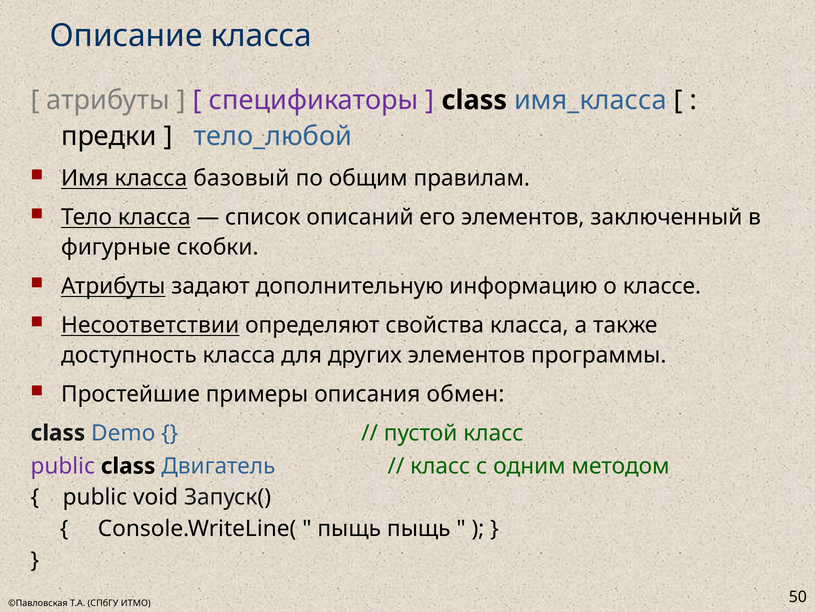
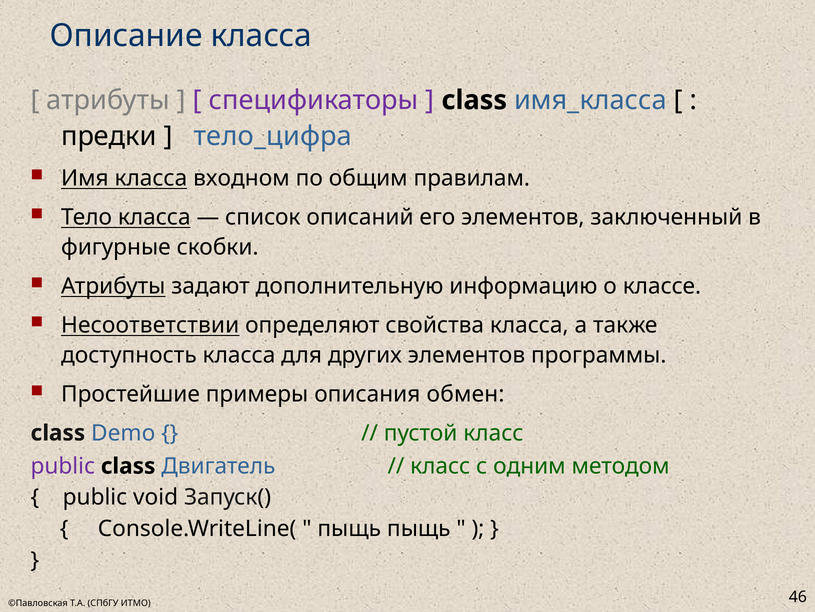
тело_любой: тело_любой -> тело_цифра
базовый: базовый -> входном
50: 50 -> 46
